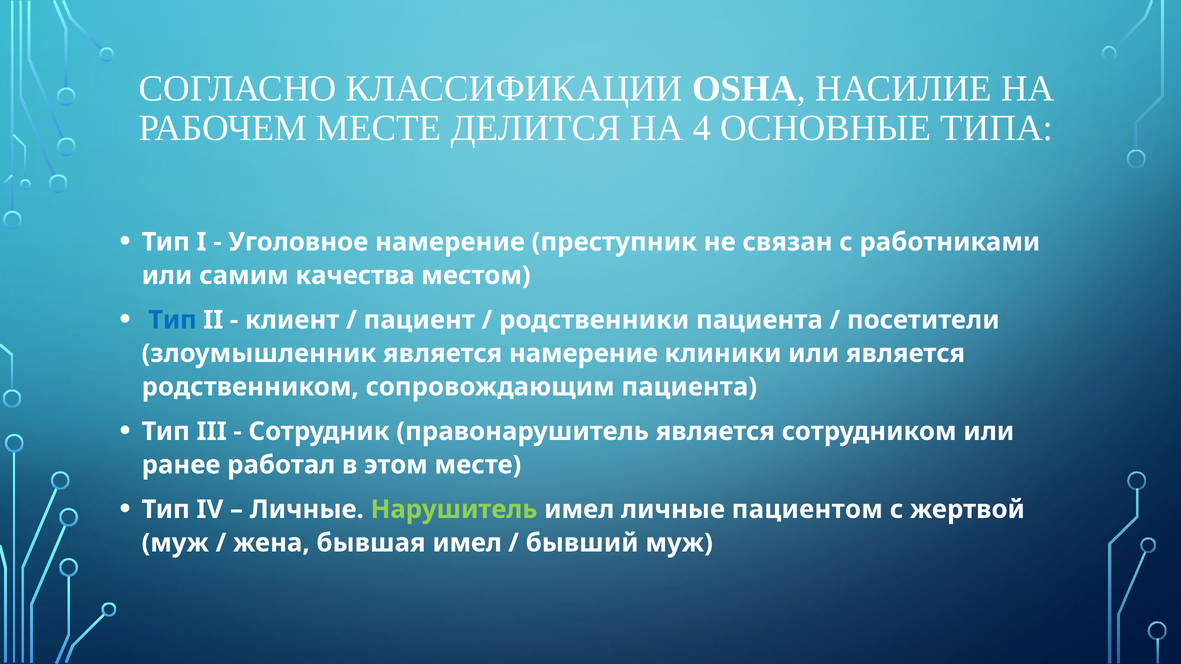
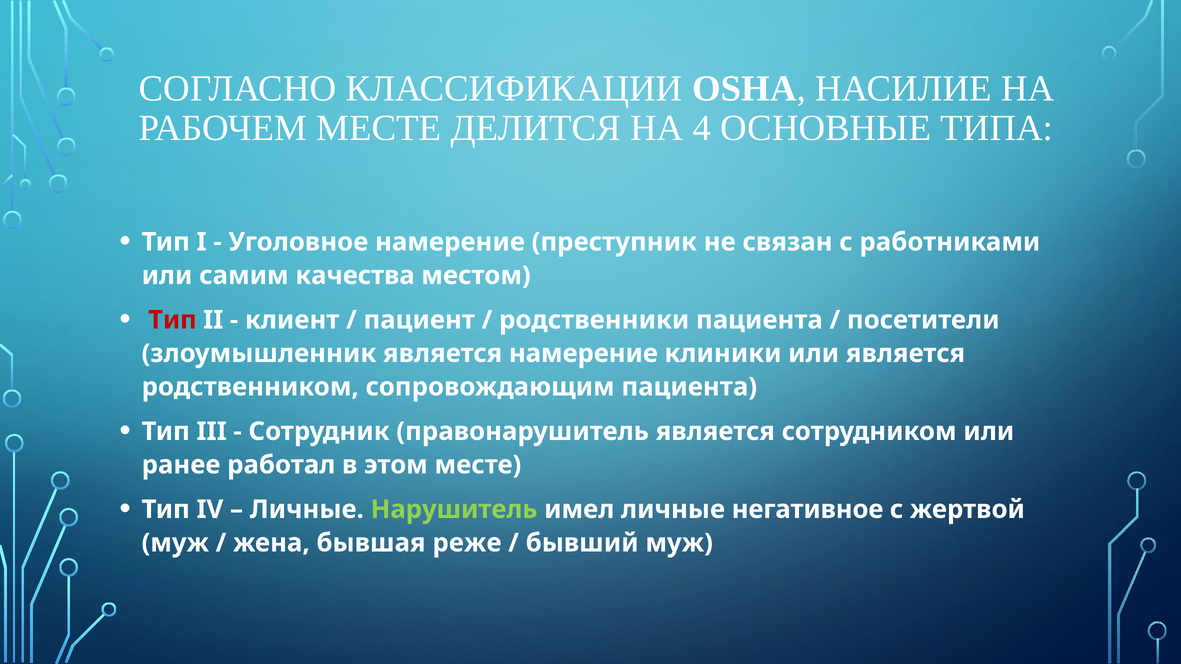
Тип at (172, 320) colour: blue -> red
пациентом: пациентом -> негативное
бывшая имел: имел -> реже
